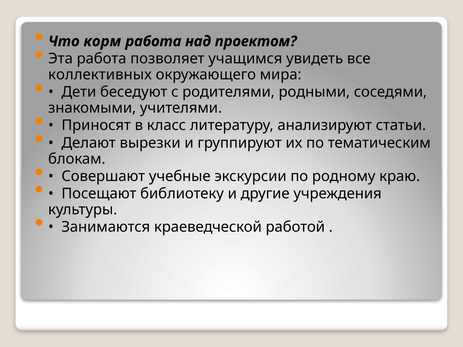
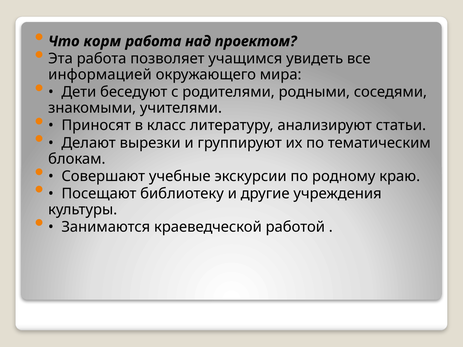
коллективных: коллективных -> информацией
